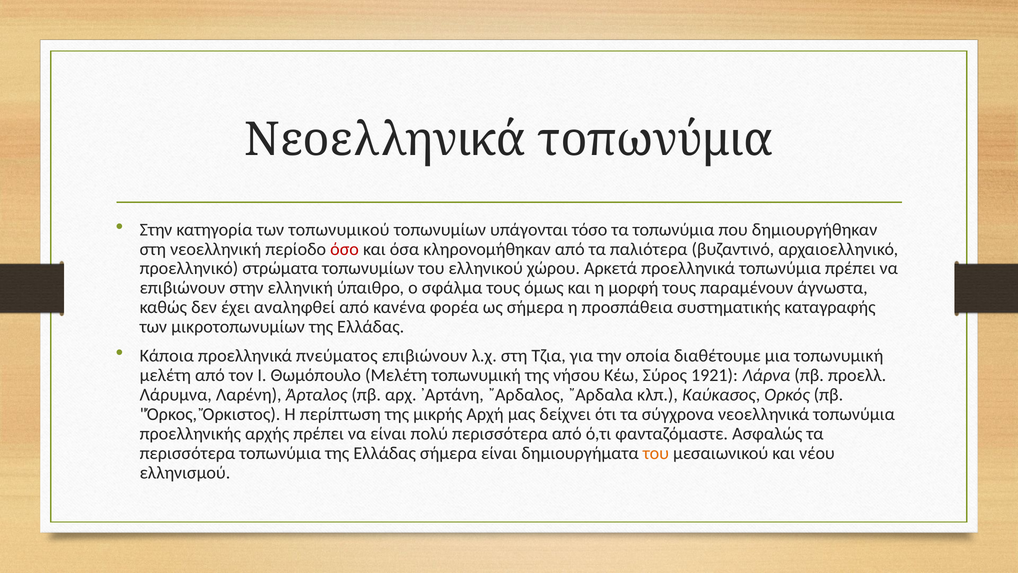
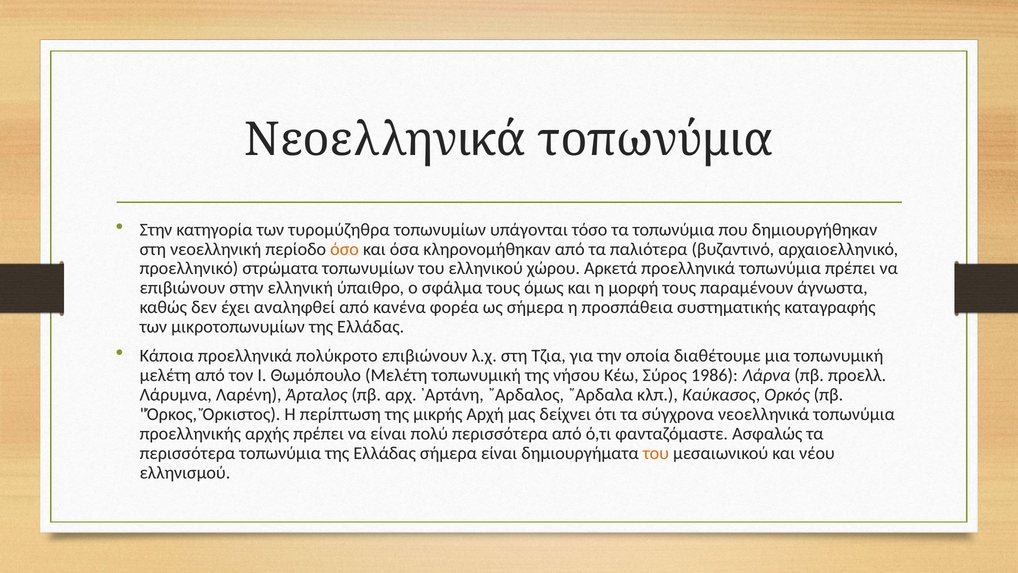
τοπωνυμικού: τοπωνυμικού -> τυρομύζηθρα
όσο colour: red -> orange
πνεύματος: πνεύματος -> πολύκροτο
1921: 1921 -> 1986
